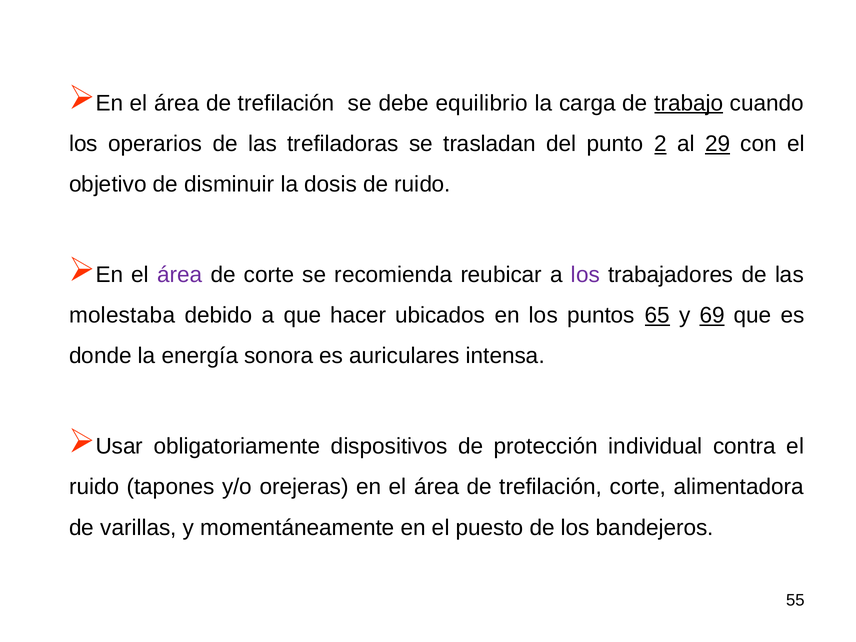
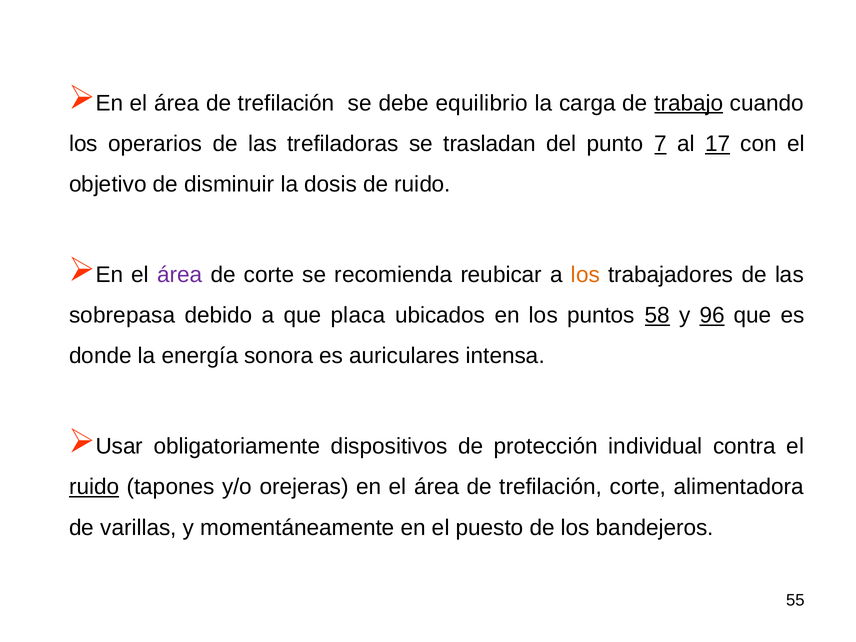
2: 2 -> 7
29: 29 -> 17
los at (585, 275) colour: purple -> orange
molestaba: molestaba -> sobrepasa
hacer: hacer -> placa
65: 65 -> 58
69: 69 -> 96
ruido at (94, 487) underline: none -> present
